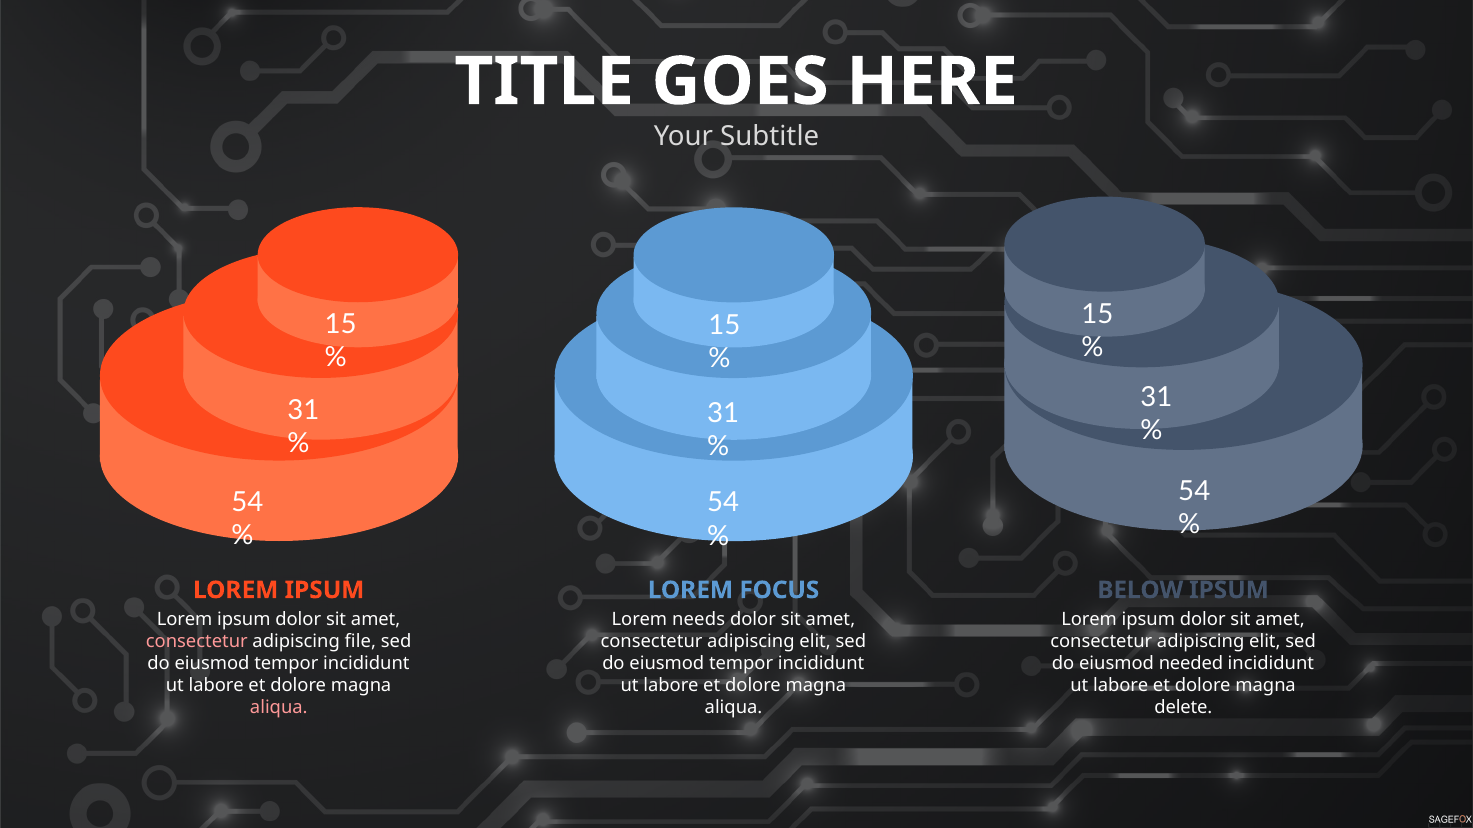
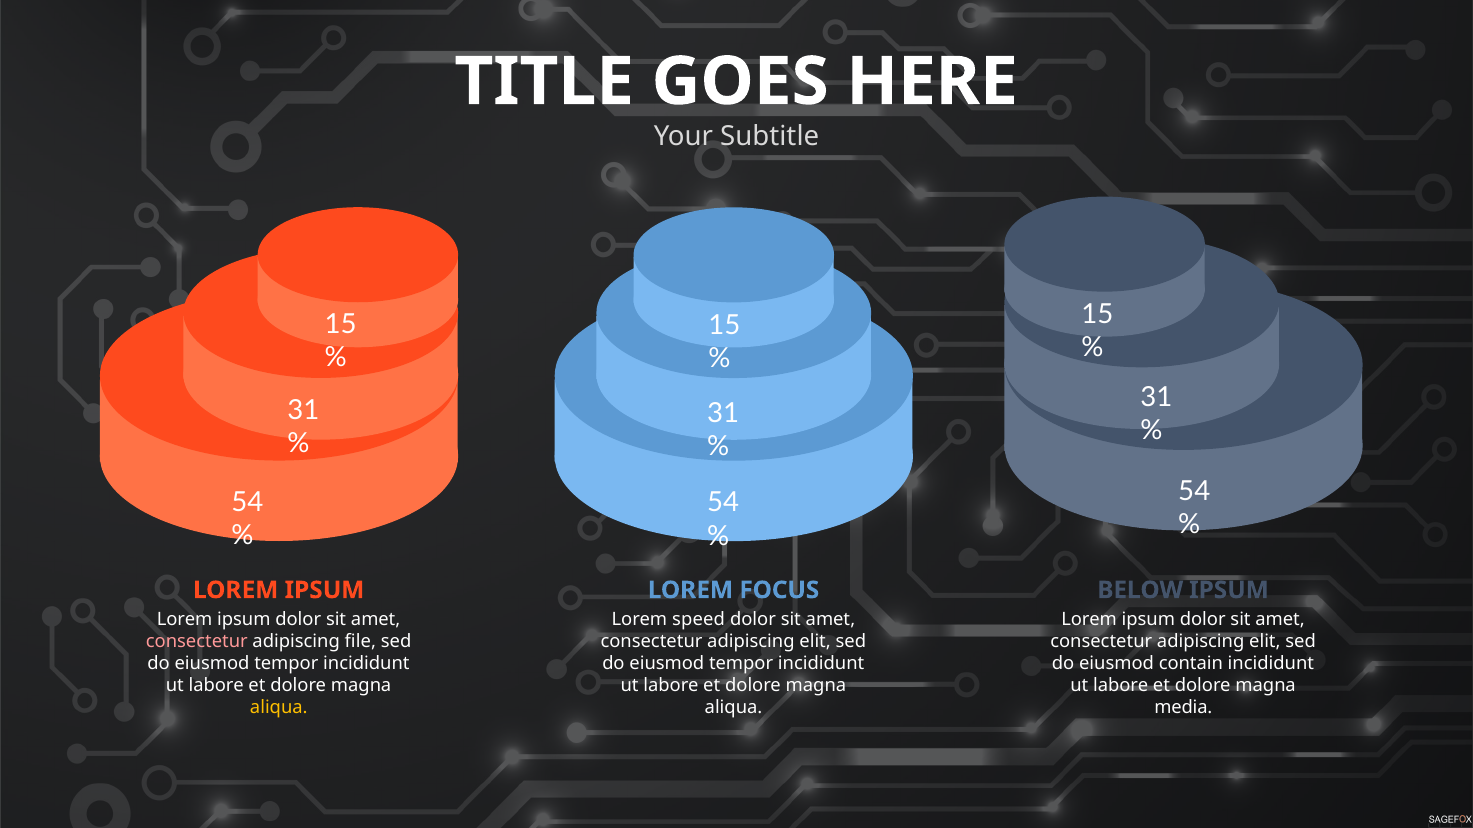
needs: needs -> speed
needed: needed -> contain
aliqua at (279, 708) colour: pink -> yellow
delete: delete -> media
